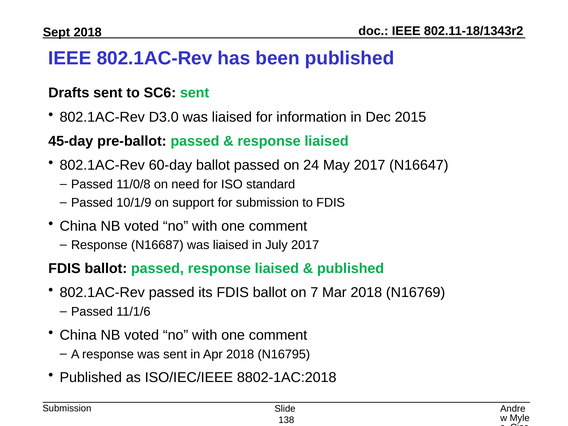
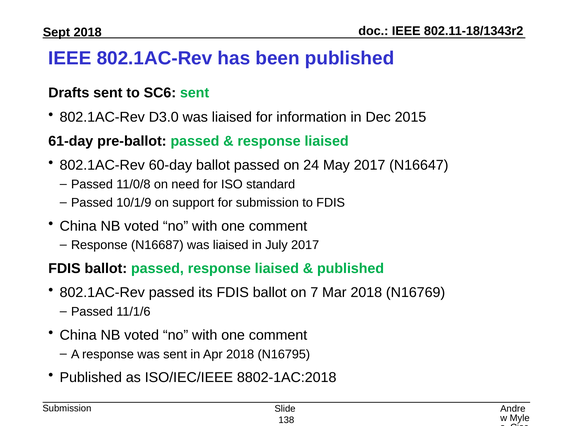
45-day: 45-day -> 61-day
